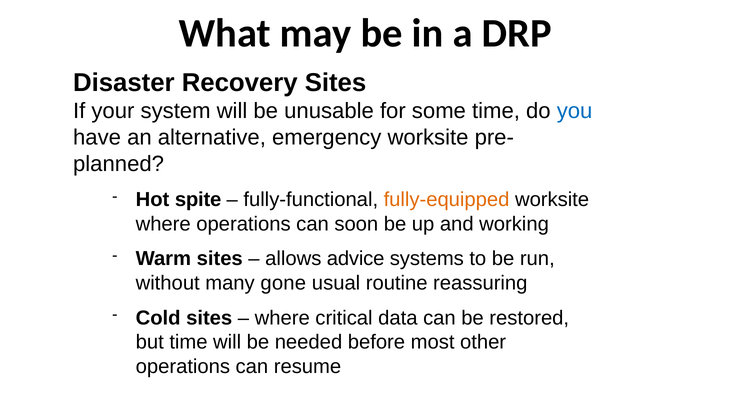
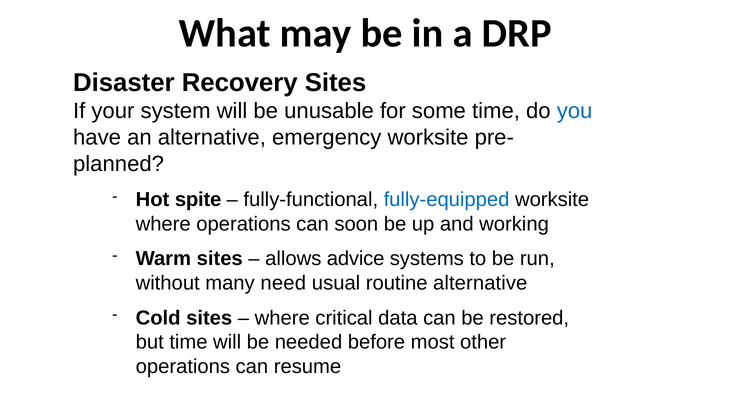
fully-equipped colour: orange -> blue
gone: gone -> need
routine reassuring: reassuring -> alternative
